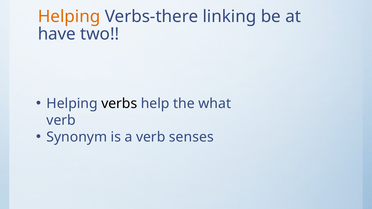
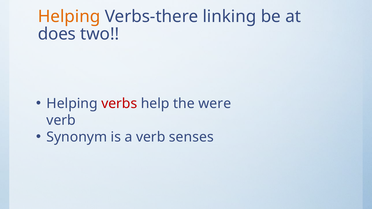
have: have -> does
verbs colour: black -> red
what: what -> were
